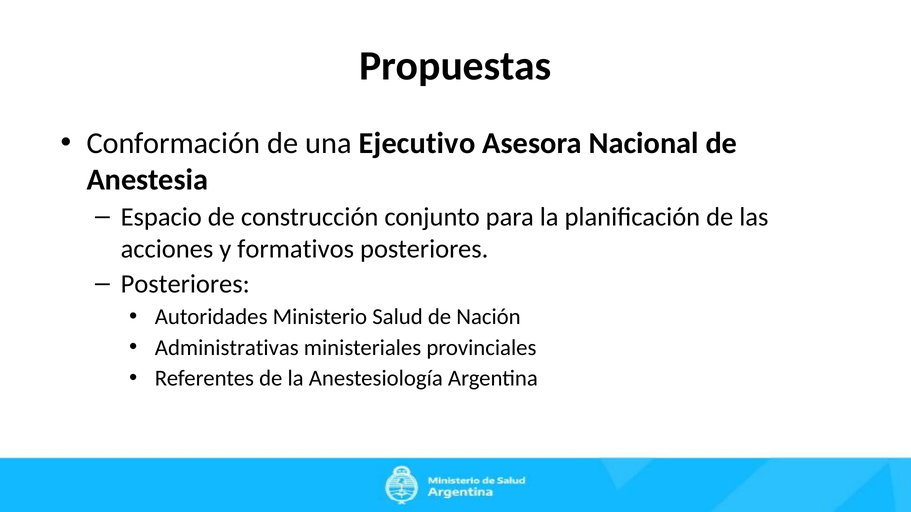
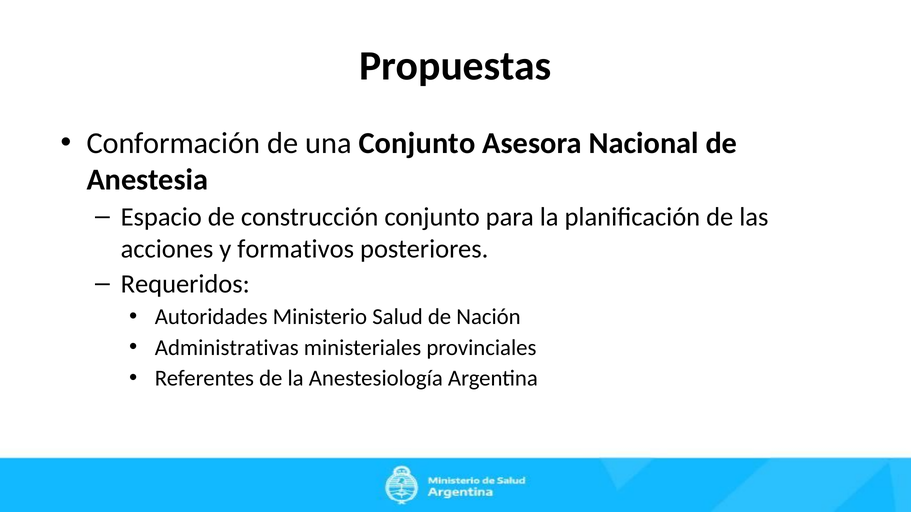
una Ejecutivo: Ejecutivo -> Conjunto
Posteriores at (185, 284): Posteriores -> Requeridos
